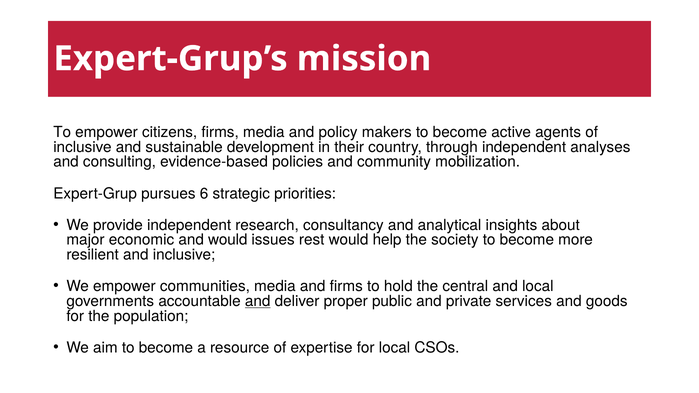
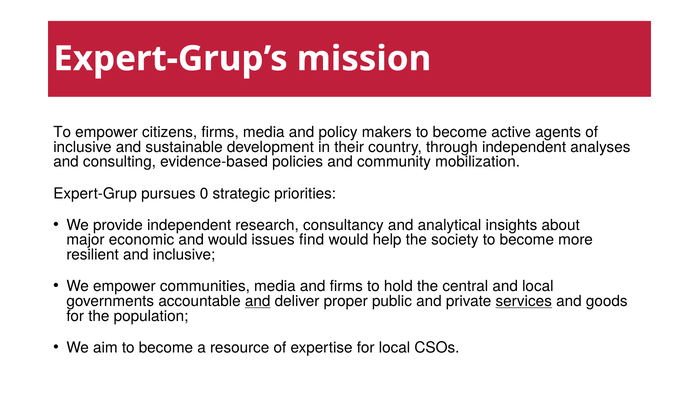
6: 6 -> 0
rest: rest -> find
services underline: none -> present
